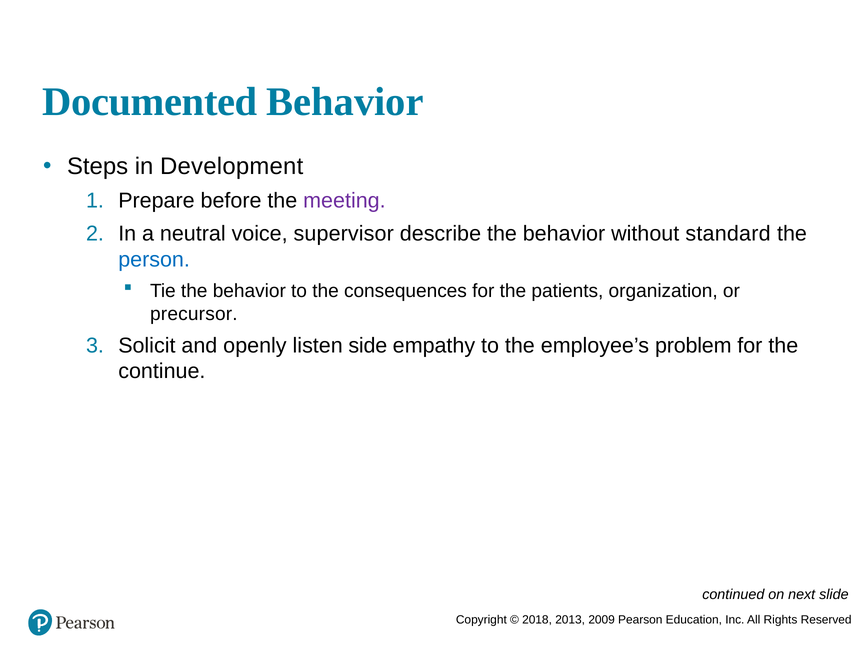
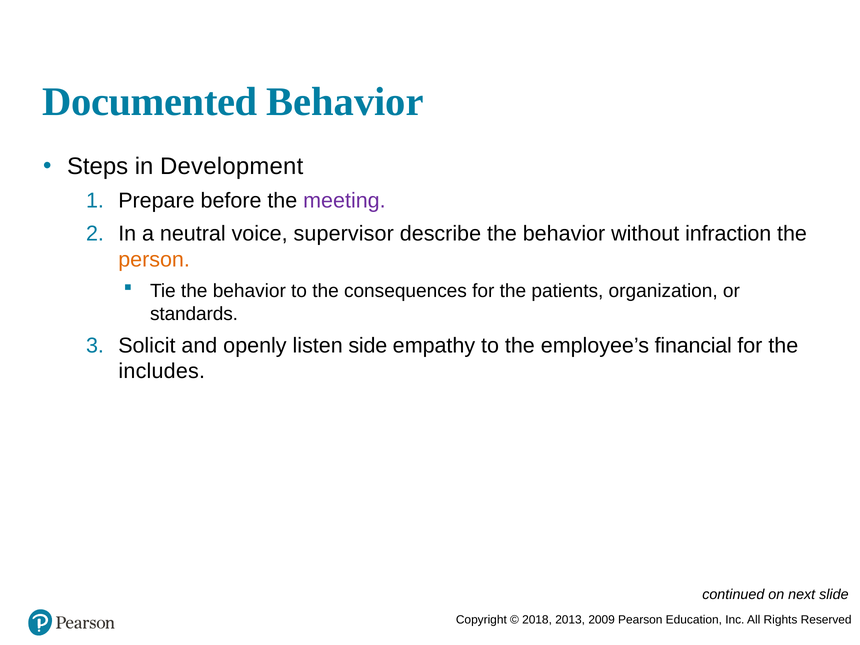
standard: standard -> infraction
person colour: blue -> orange
precursor: precursor -> standards
problem: problem -> financial
continue: continue -> includes
